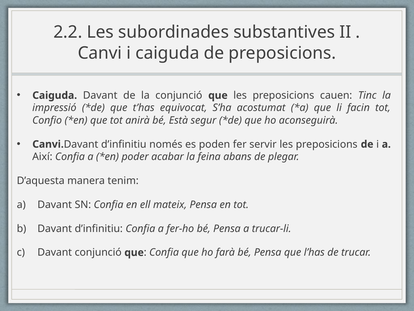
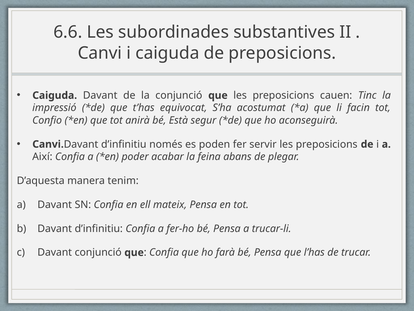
2.2: 2.2 -> 6.6
